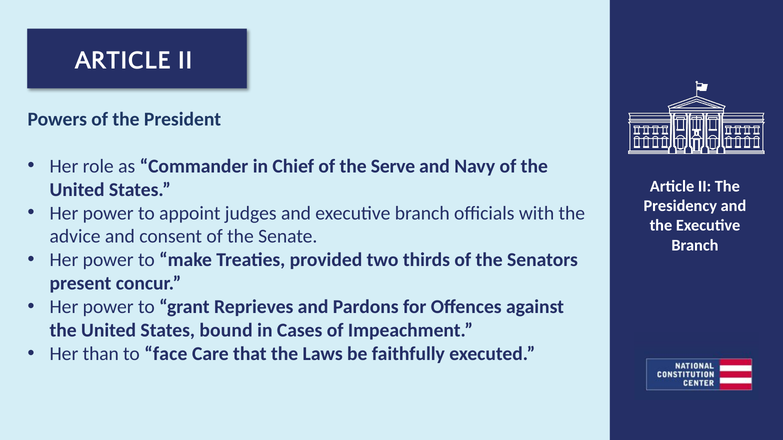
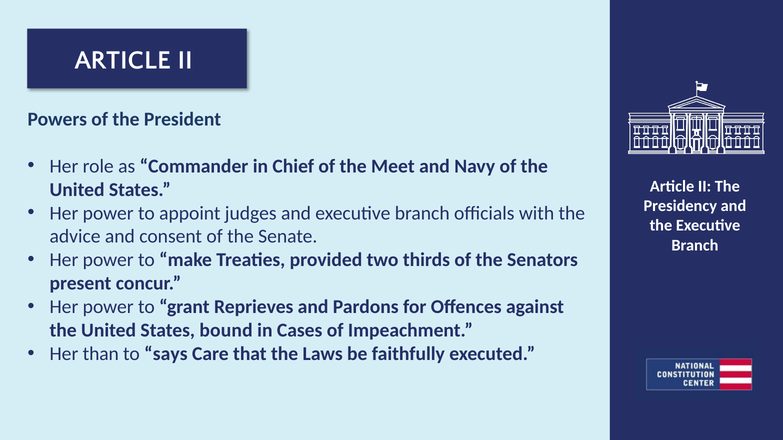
Serve: Serve -> Meet
face: face -> says
